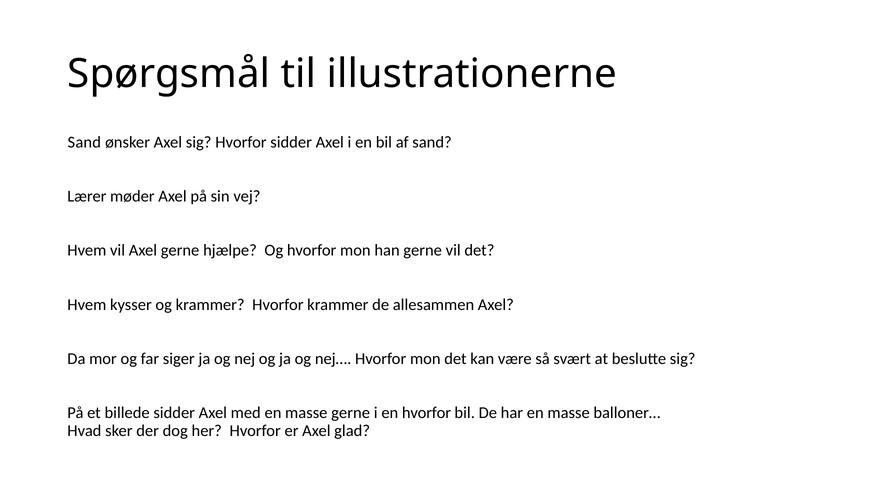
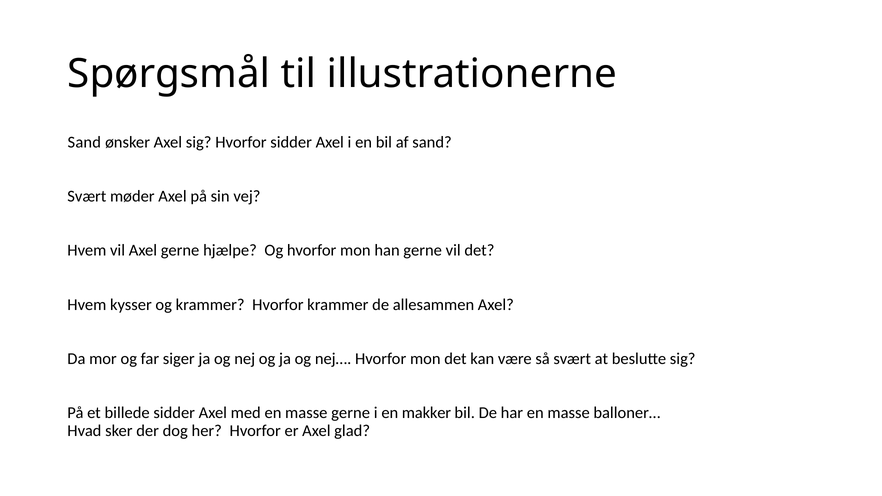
Lærer at (87, 196): Lærer -> Svært
en hvorfor: hvorfor -> makker
